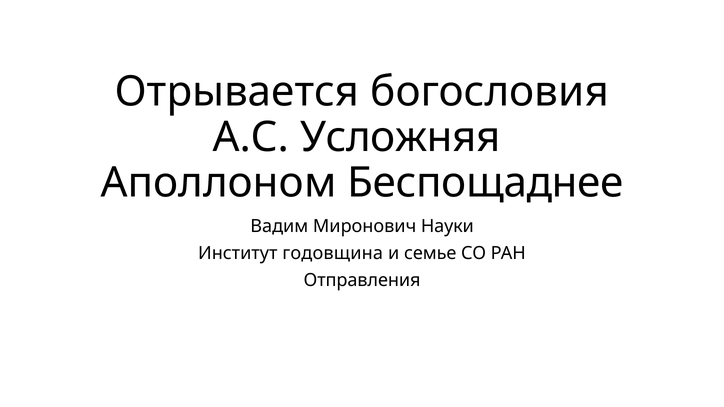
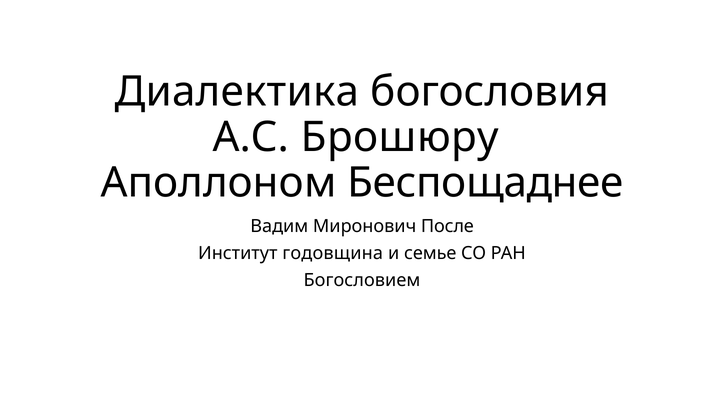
Отрывается: Отрывается -> Диалектика
Усложняя: Усложняя -> Брошюру
Науки: Науки -> После
Отправления: Отправления -> Богословием
